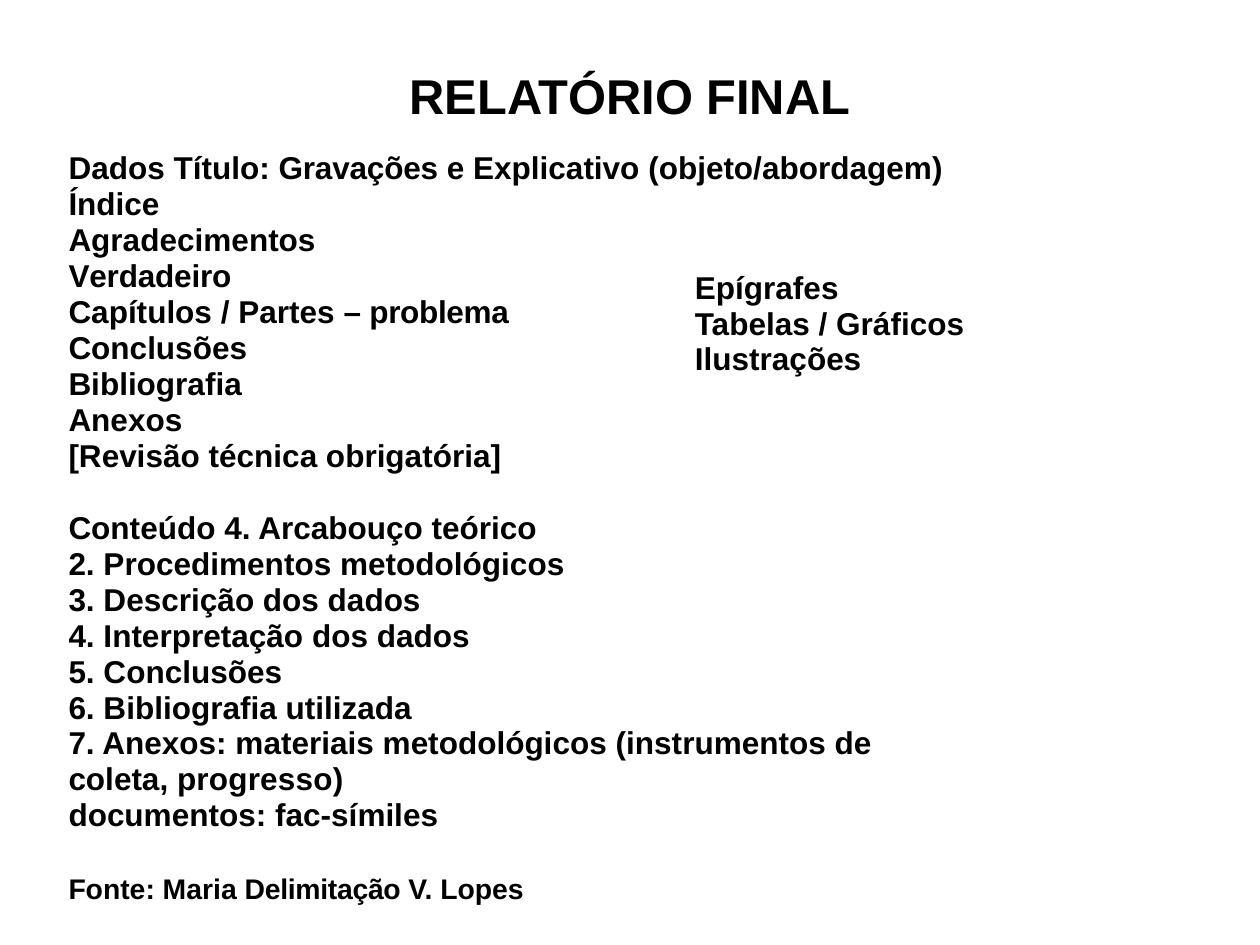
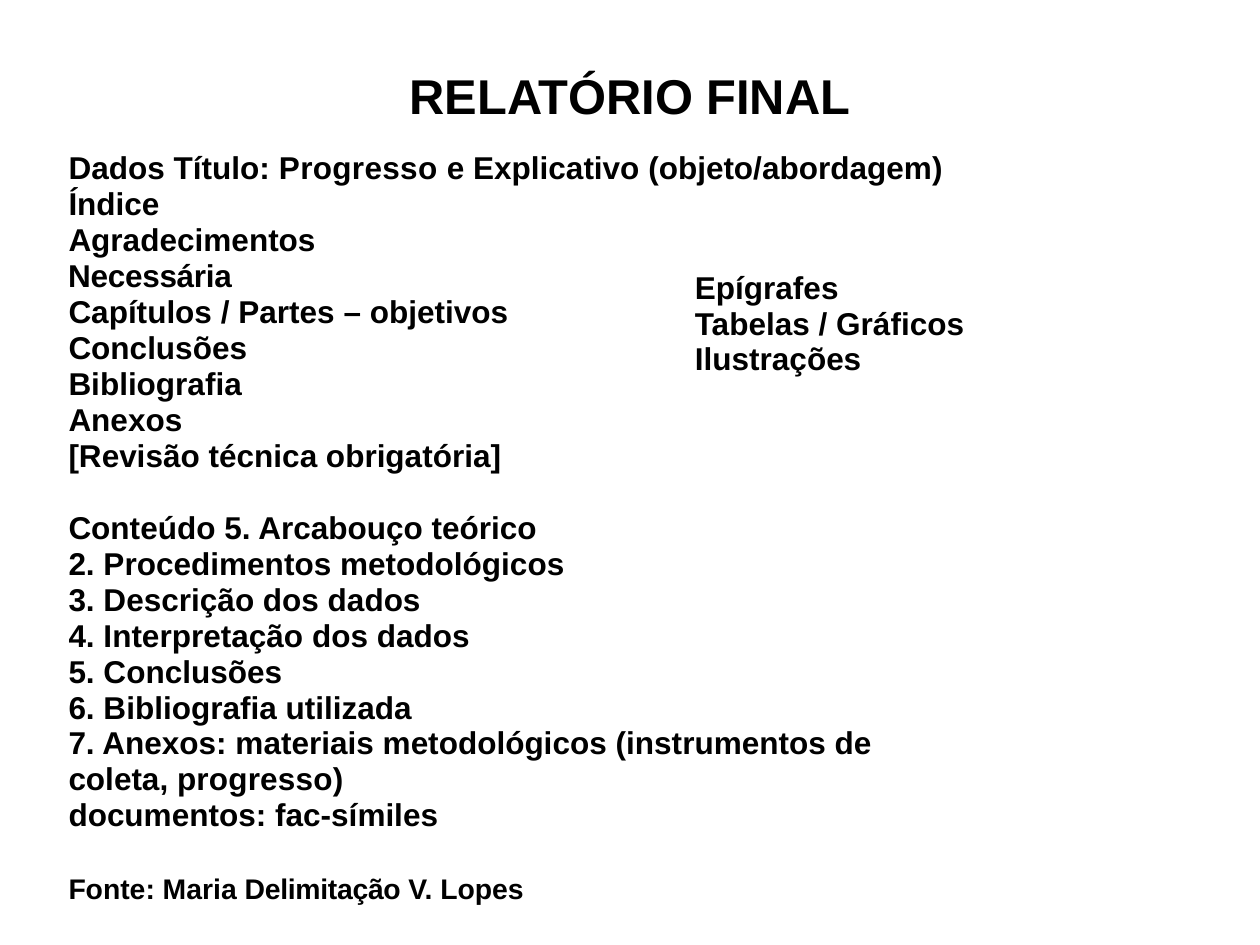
Título Gravações: Gravações -> Progresso
Verdadeiro: Verdadeiro -> Necessária
problema: problema -> objetivos
Conteúdo 4: 4 -> 5
